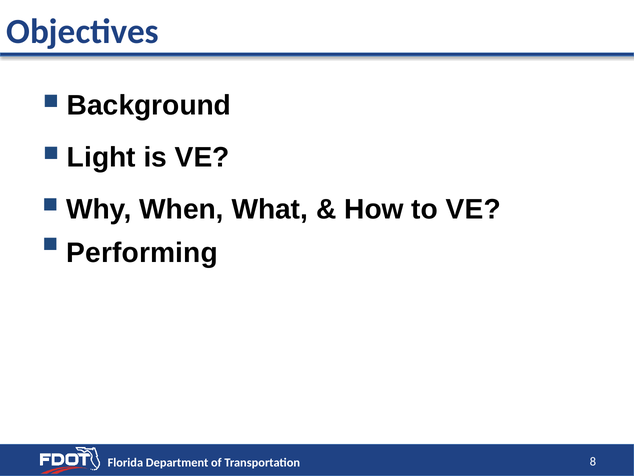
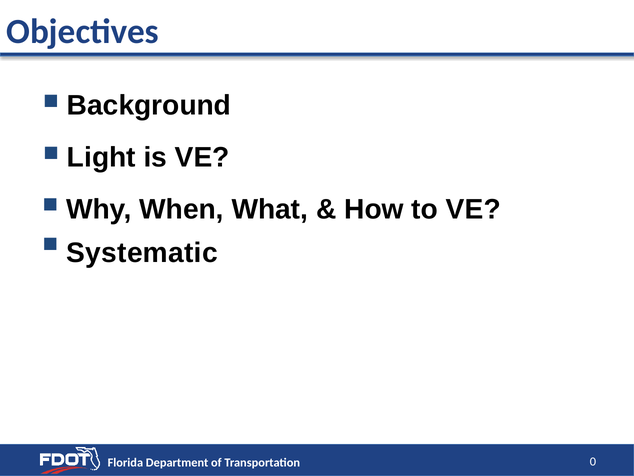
Performing: Performing -> Systematic
8: 8 -> 0
